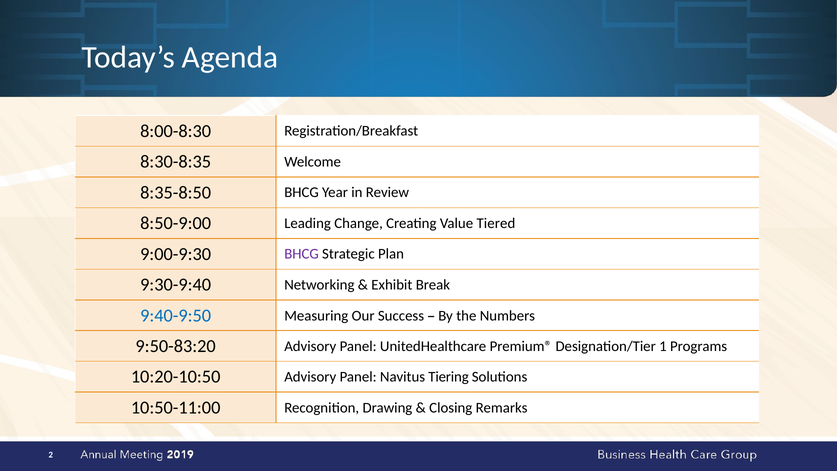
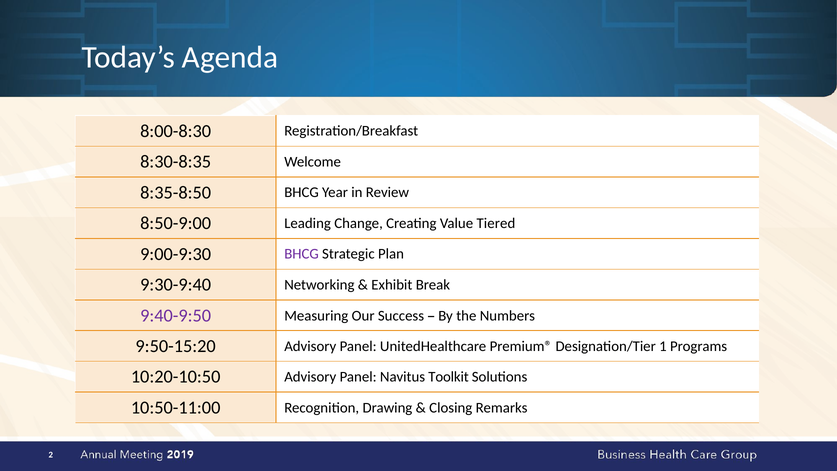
9:40-9:50 colour: blue -> purple
9:50-83:20: 9:50-83:20 -> 9:50-15:20
Tiering: Tiering -> Toolkit
